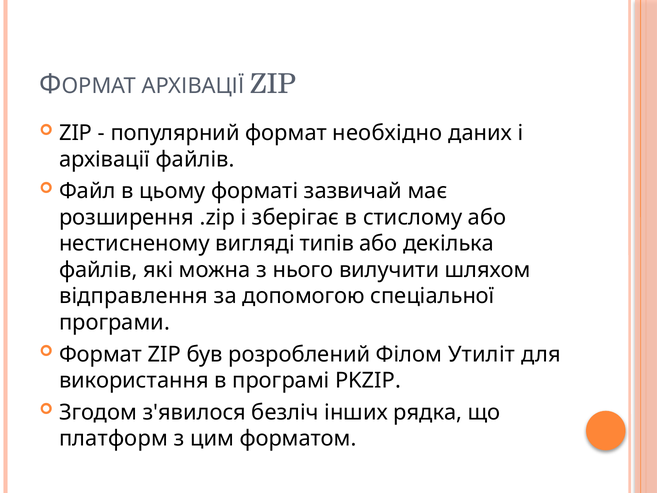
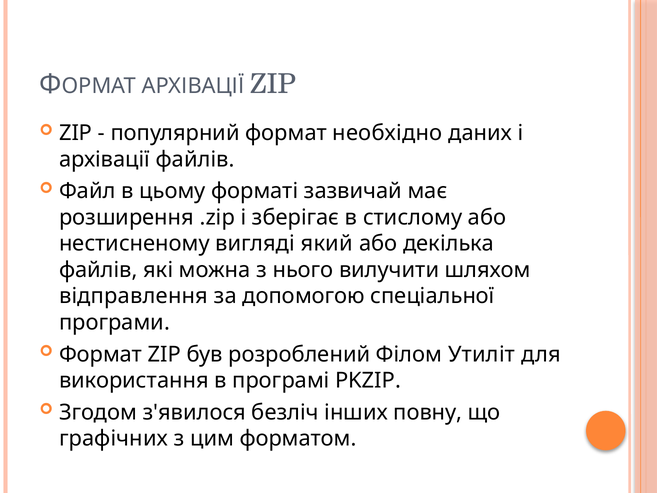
типів: типів -> який
рядка: рядка -> повну
платформ: платформ -> графічних
